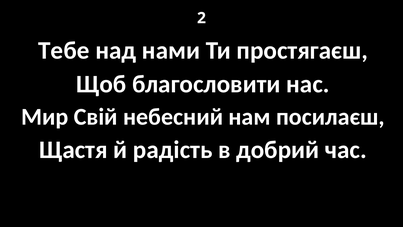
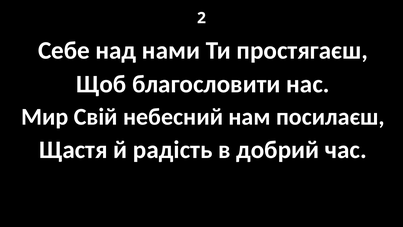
Тебе: Тебе -> Себе
